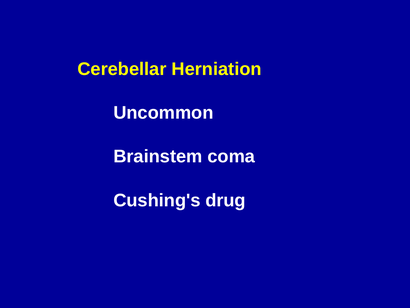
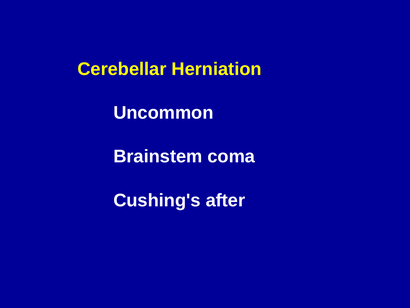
drug: drug -> after
